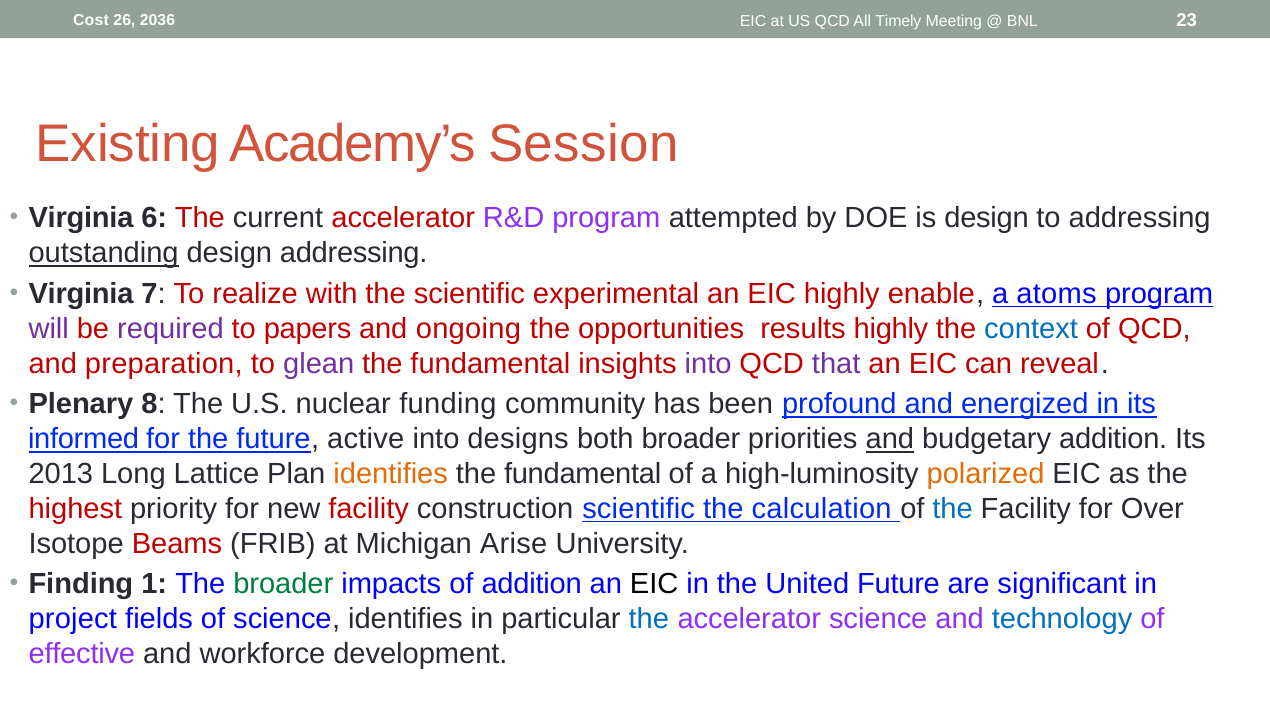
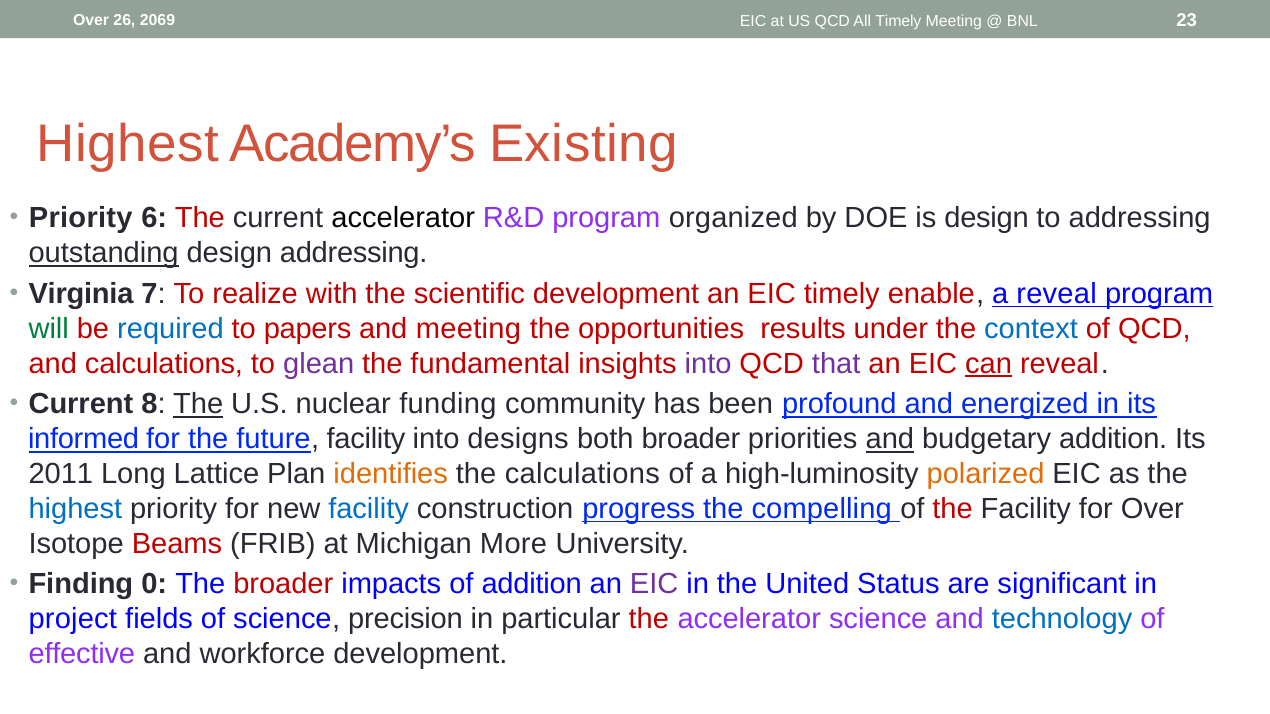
Cost at (91, 20): Cost -> Over
2036: 2036 -> 2069
Existing at (128, 144): Existing -> Highest
Session: Session -> Existing
Virginia at (81, 219): Virginia -> Priority
accelerator at (403, 219) colour: red -> black
attempted: attempted -> organized
scientific experimental: experimental -> development
EIC highly: highly -> timely
a atoms: atoms -> reveal
will colour: purple -> green
required colour: purple -> blue
and ongoing: ongoing -> meeting
results highly: highly -> under
and preparation: preparation -> calculations
can underline: none -> present
Plenary at (81, 405): Plenary -> Current
The at (198, 405) underline: none -> present
future active: active -> facility
2013: 2013 -> 2011
fundamental at (583, 474): fundamental -> calculations
highest at (75, 509) colour: red -> blue
facility at (369, 509) colour: red -> blue
construction scientific: scientific -> progress
calculation: calculation -> compelling
the at (953, 509) colour: blue -> red
Arise: Arise -> More
1: 1 -> 0
broader at (283, 585) colour: green -> red
EIC at (654, 585) colour: black -> purple
United Future: Future -> Status
science identifies: identifies -> precision
the at (649, 620) colour: blue -> red
